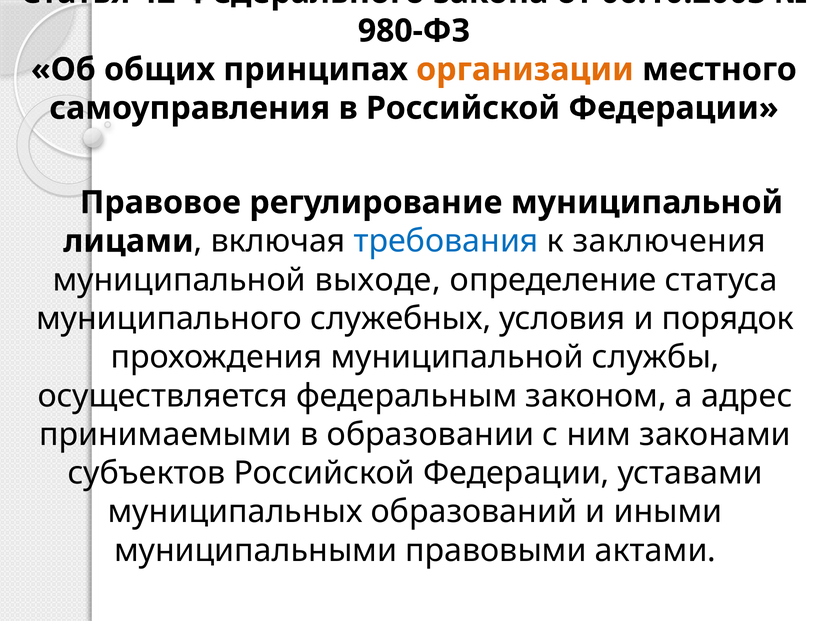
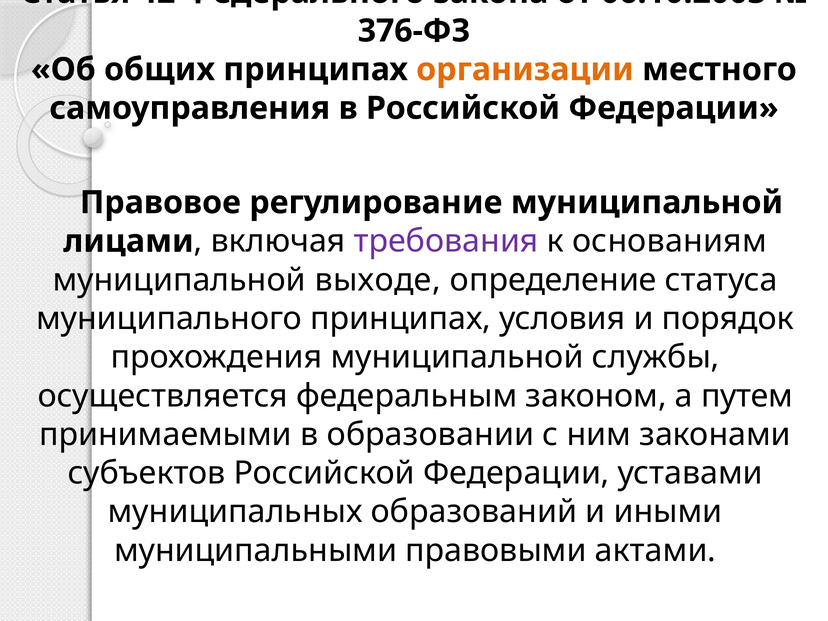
980-ФЗ: 980-ФЗ -> 376-ФЗ
требования colour: blue -> purple
заключения: заключения -> основаниям
муниципального служебных: служебных -> принципах
адрес: адрес -> путем
